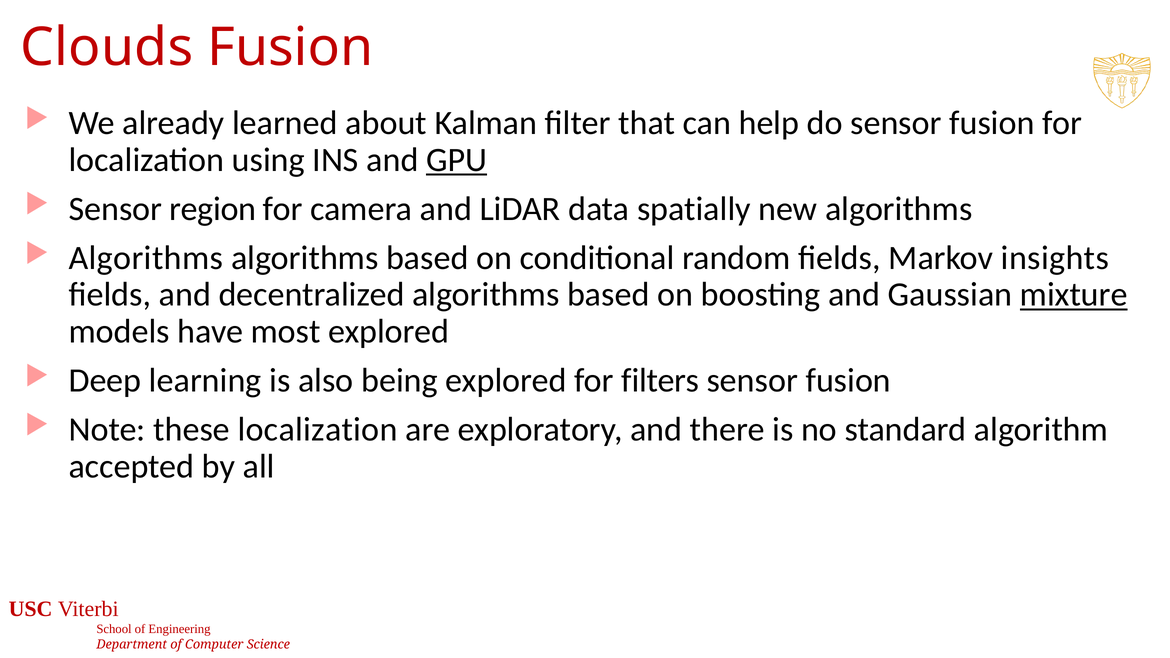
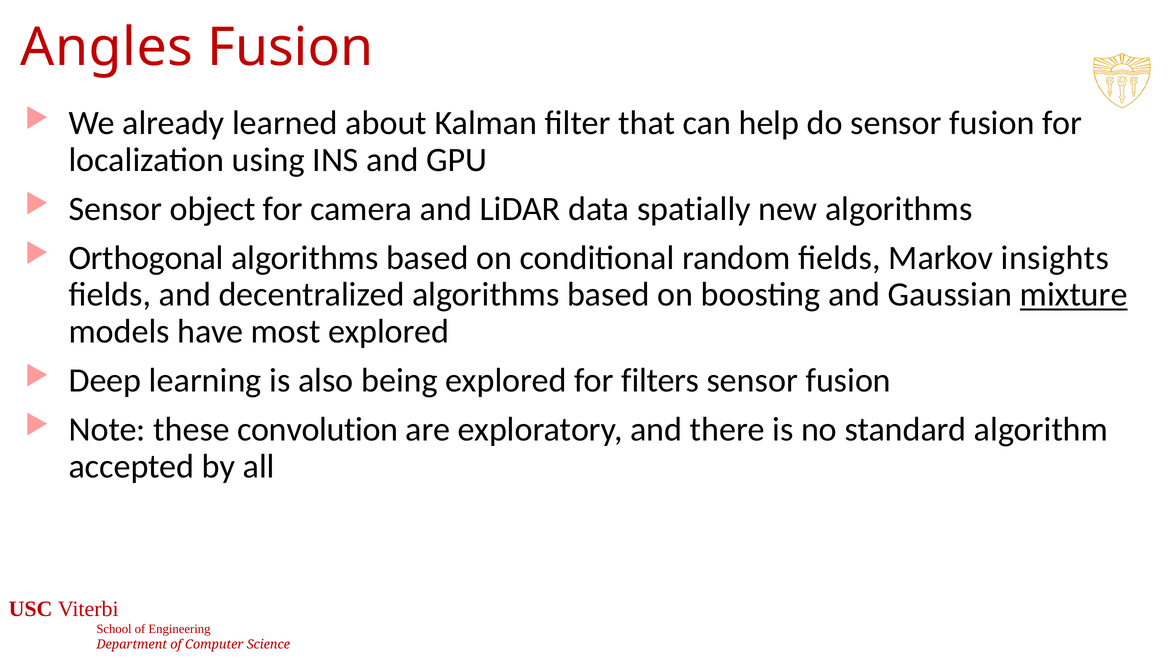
Clouds: Clouds -> Angles
GPU underline: present -> none
region: region -> object
Algorithms at (146, 258): Algorithms -> Orthogonal
these localization: localization -> convolution
